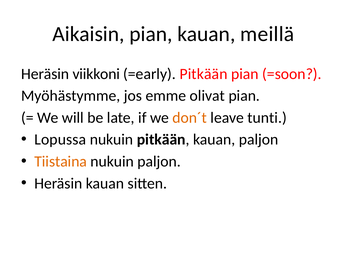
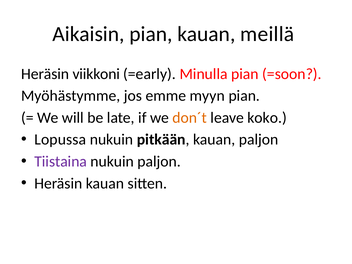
=early Pitkään: Pitkään -> Minulla
olivat: olivat -> myyn
tunti: tunti -> koko
Tiistaina colour: orange -> purple
